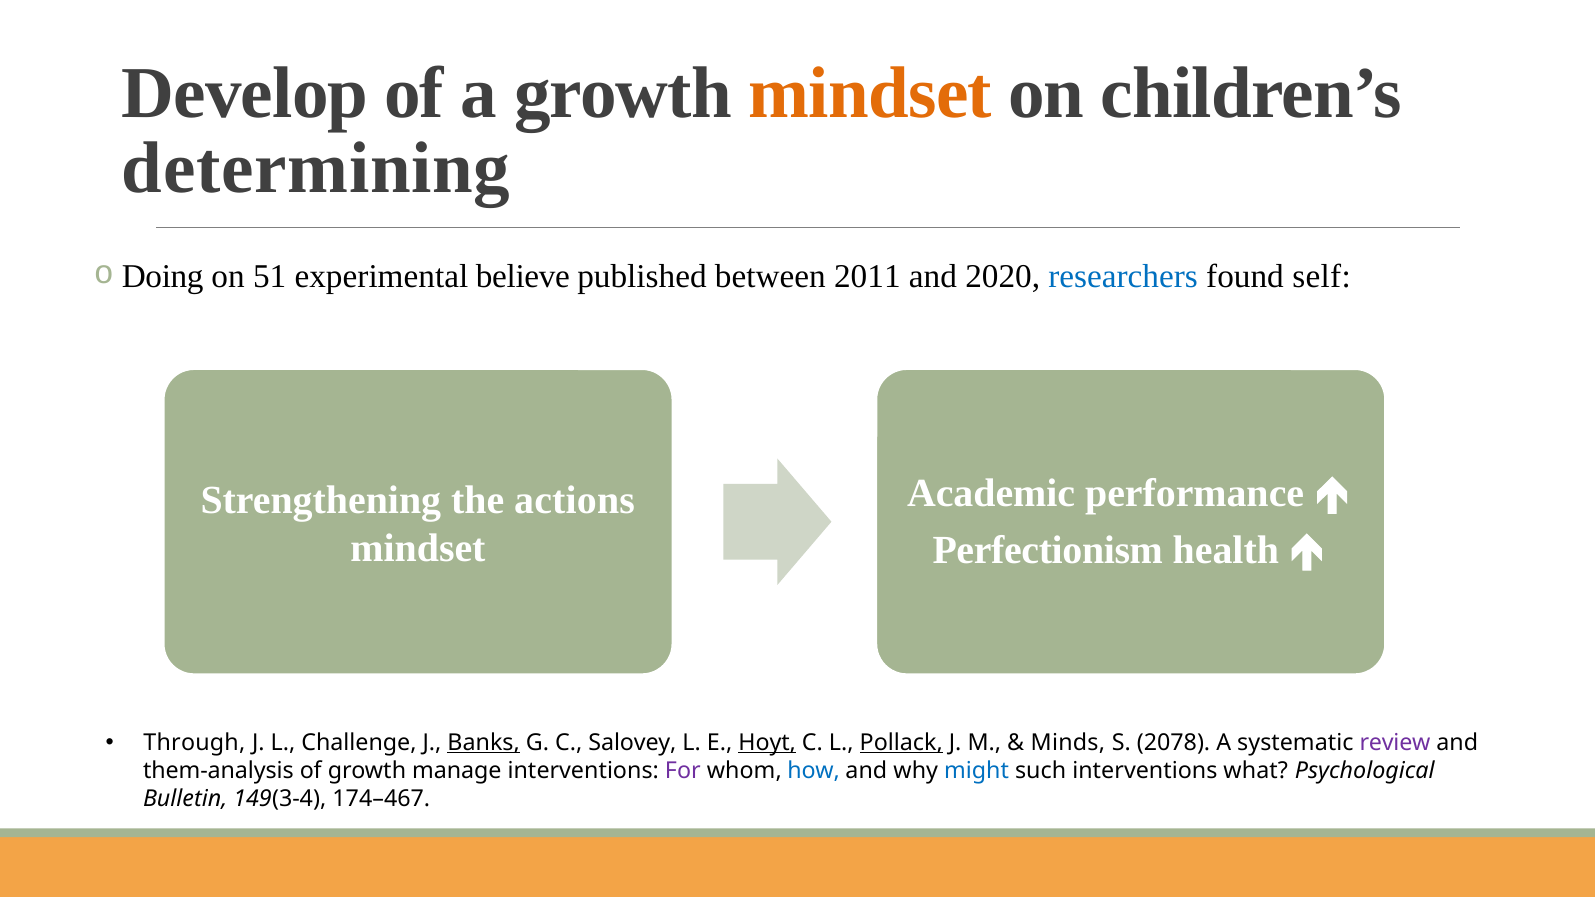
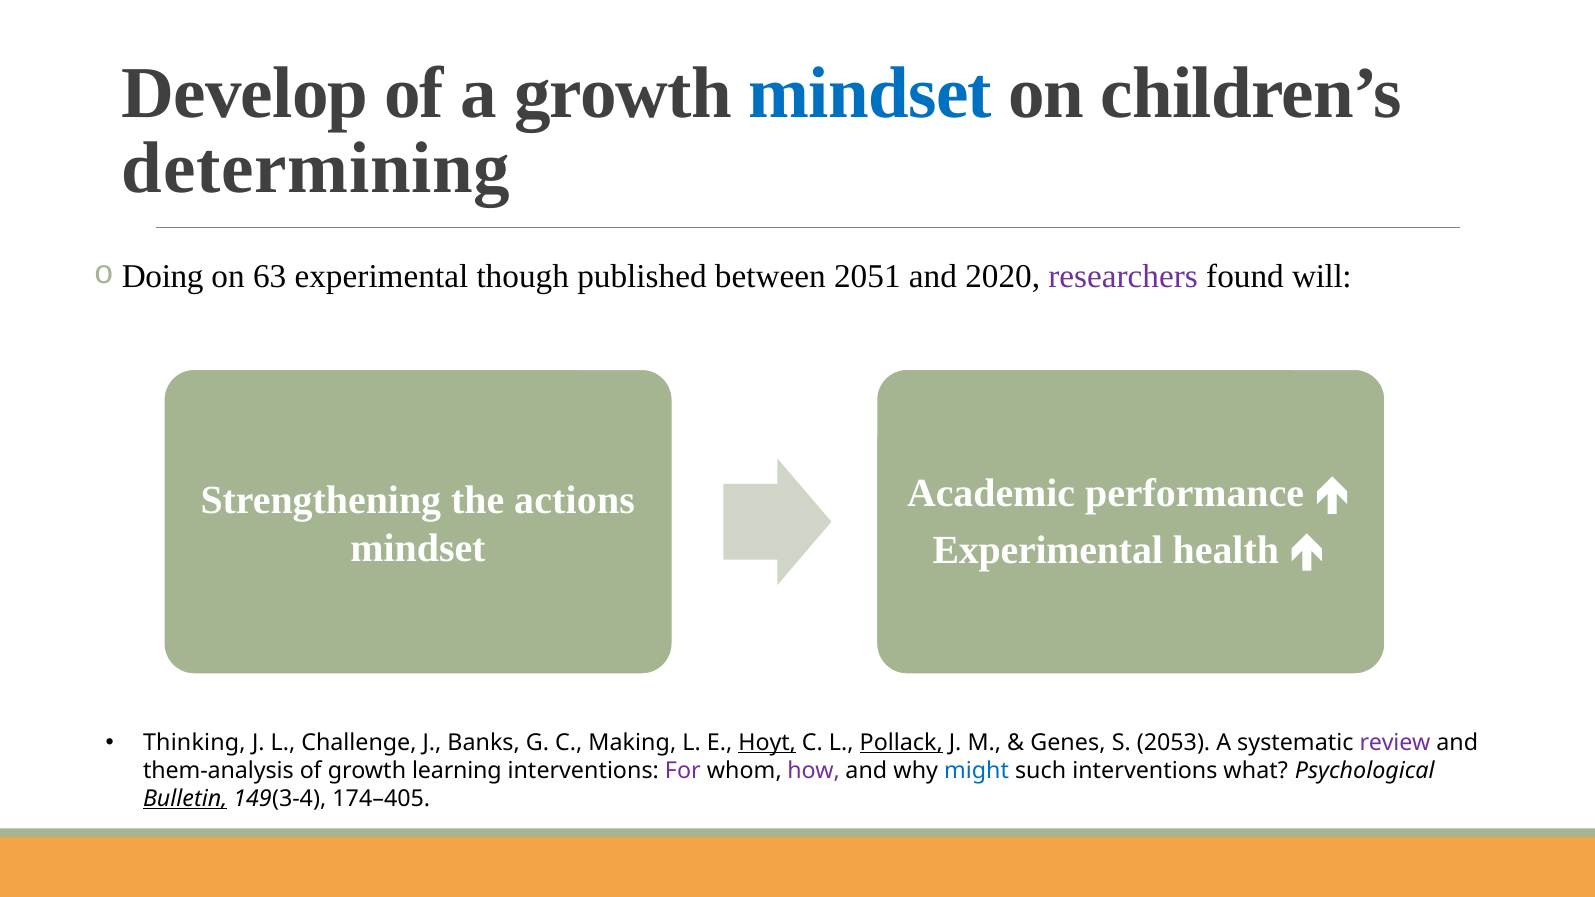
mindset at (870, 94) colour: orange -> blue
51: 51 -> 63
believe: believe -> though
2011: 2011 -> 2051
researchers colour: blue -> purple
self: self -> will
Perfectionism at (1048, 550): Perfectionism -> Experimental
Through: Through -> Thinking
Banks underline: present -> none
Salovey: Salovey -> Making
Minds: Minds -> Genes
2078: 2078 -> 2053
manage: manage -> learning
how colour: blue -> purple
Bulletin underline: none -> present
174–467: 174–467 -> 174–405
